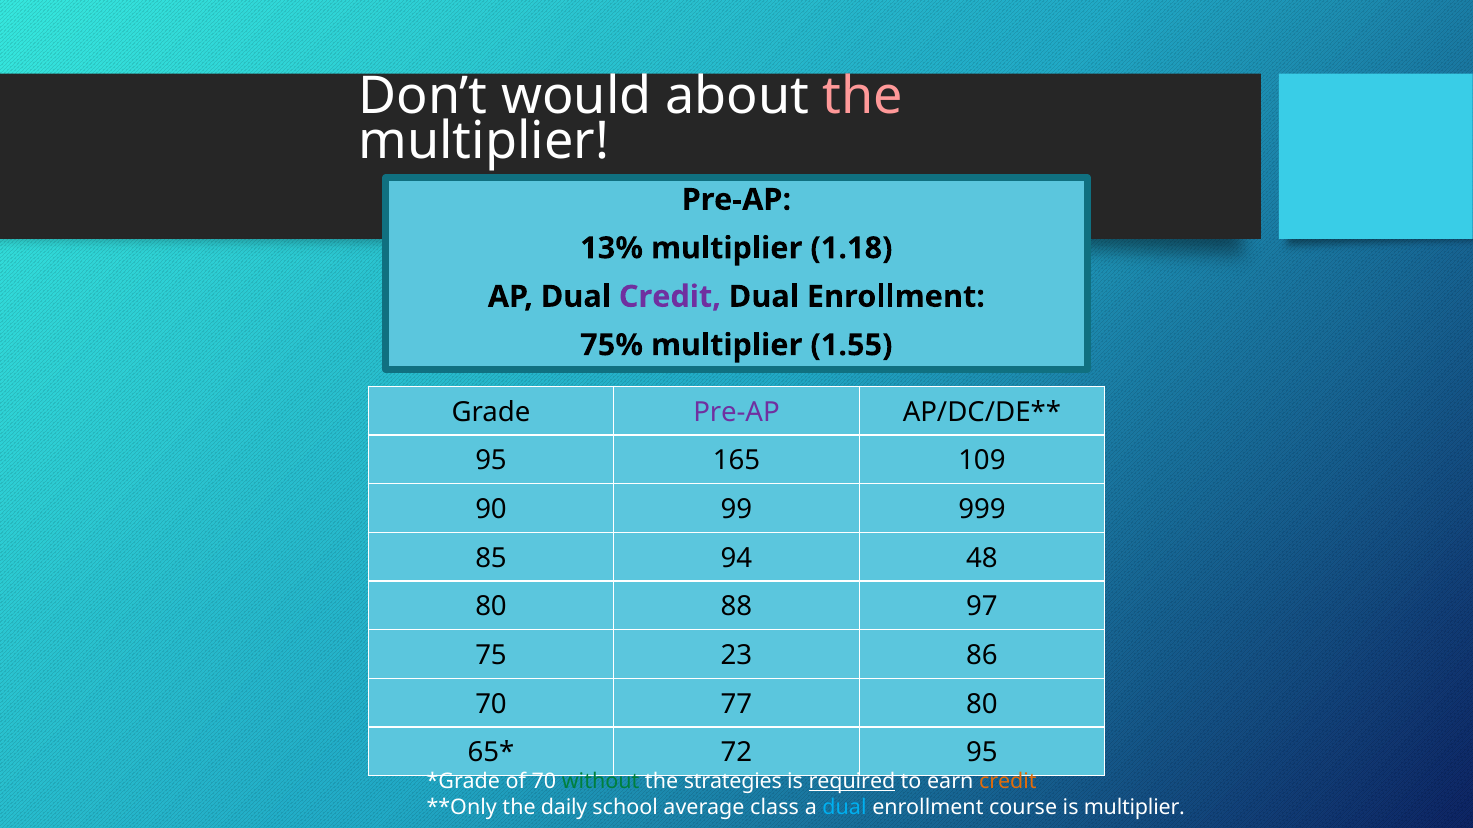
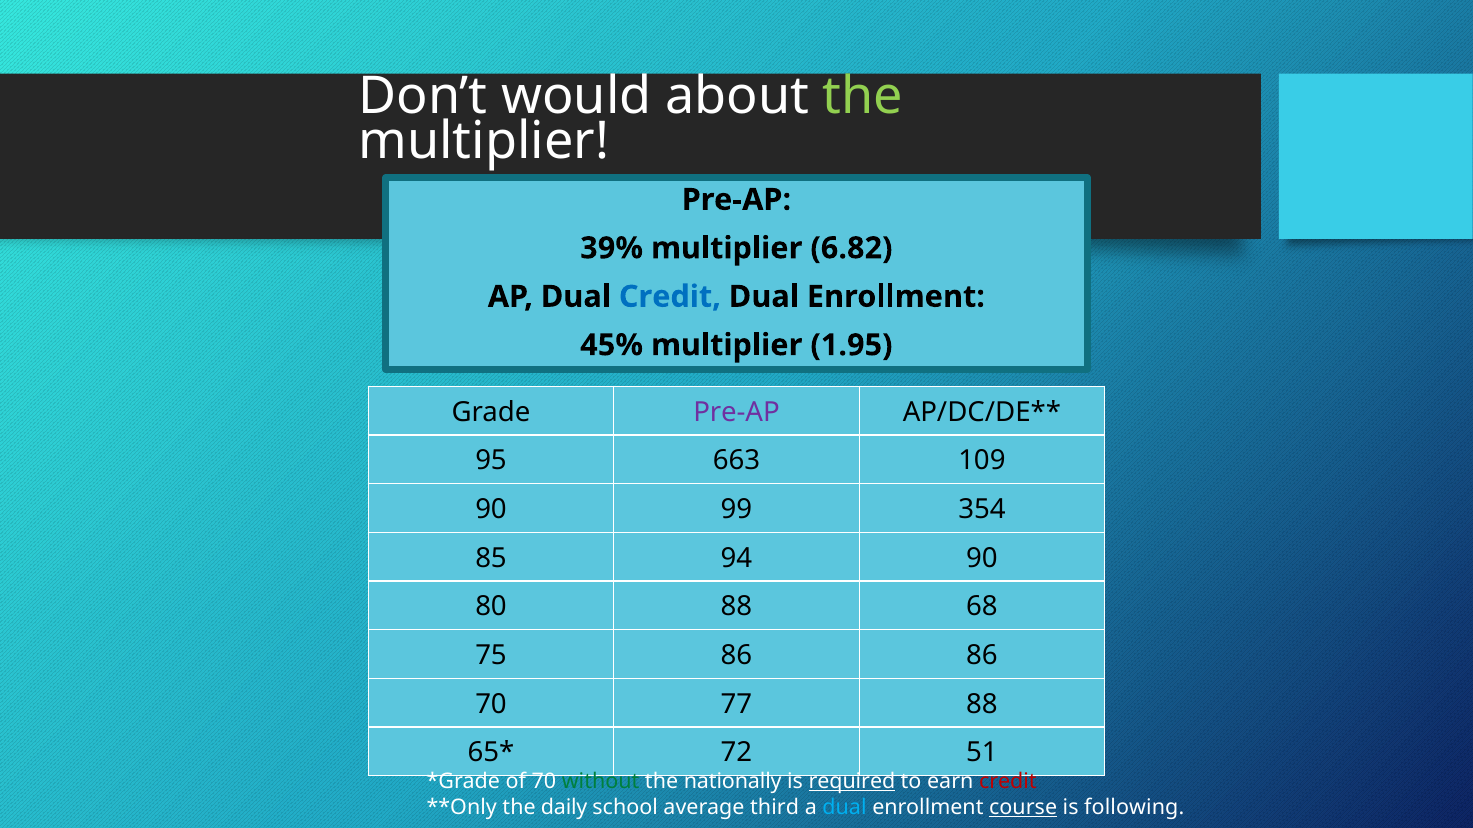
the at (863, 96) colour: pink -> light green
13%: 13% -> 39%
1.18: 1.18 -> 6.82
Credit at (670, 297) colour: purple -> blue
75%: 75% -> 45%
1.55: 1.55 -> 1.95
165: 165 -> 663
999: 999 -> 354
94 48: 48 -> 90
97: 97 -> 68
75 23: 23 -> 86
77 80: 80 -> 88
72 95: 95 -> 51
strategies: strategies -> nationally
credit at (1008, 782) colour: orange -> red
class: class -> third
course underline: none -> present
is multiplier: multiplier -> following
